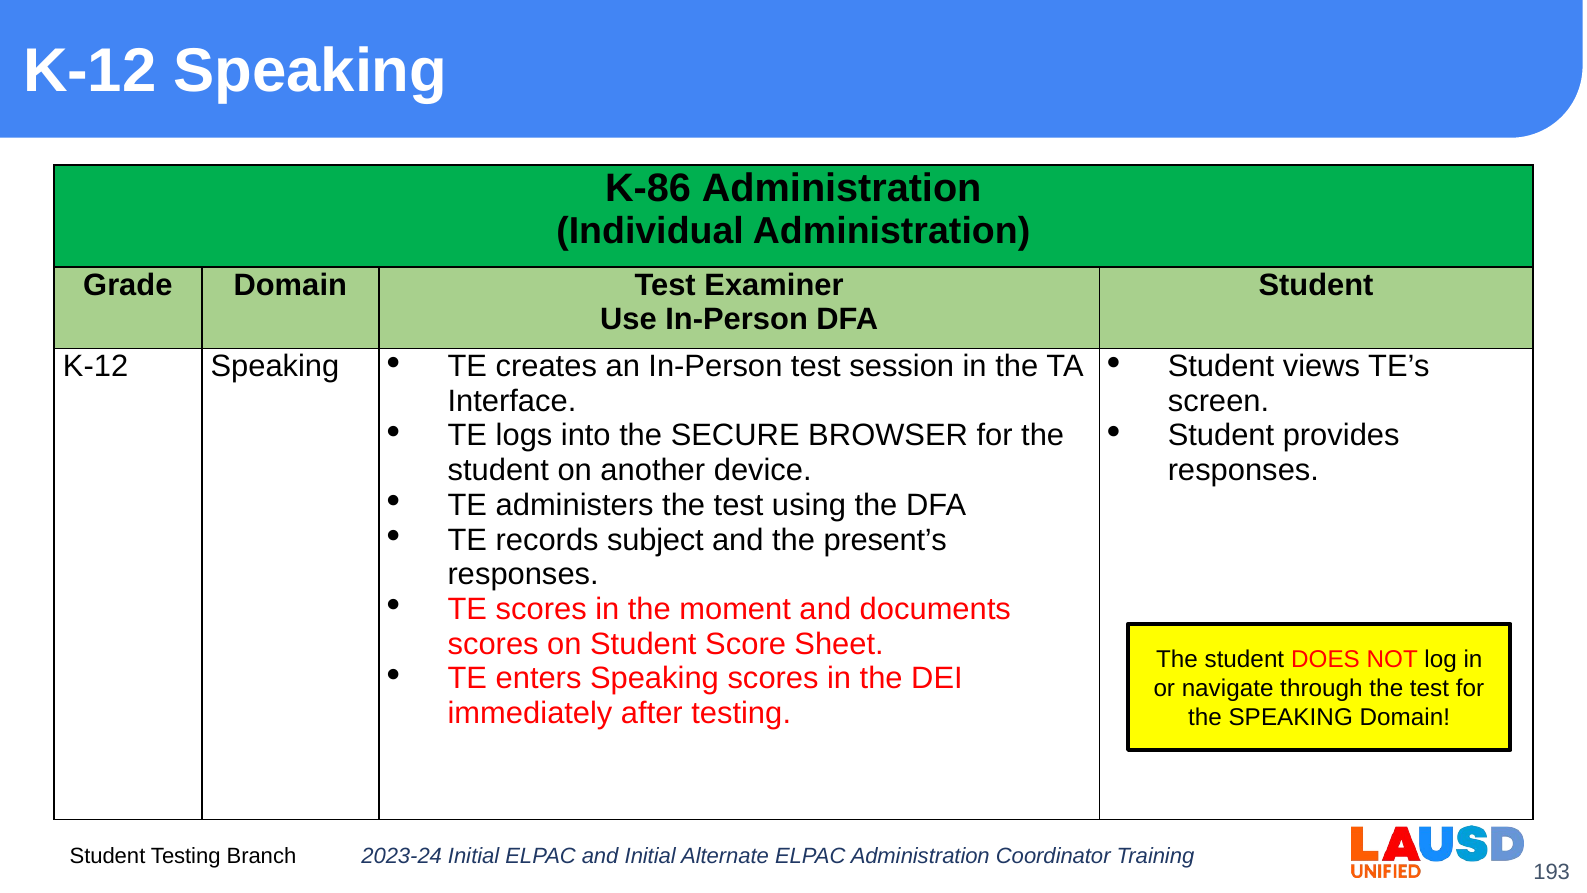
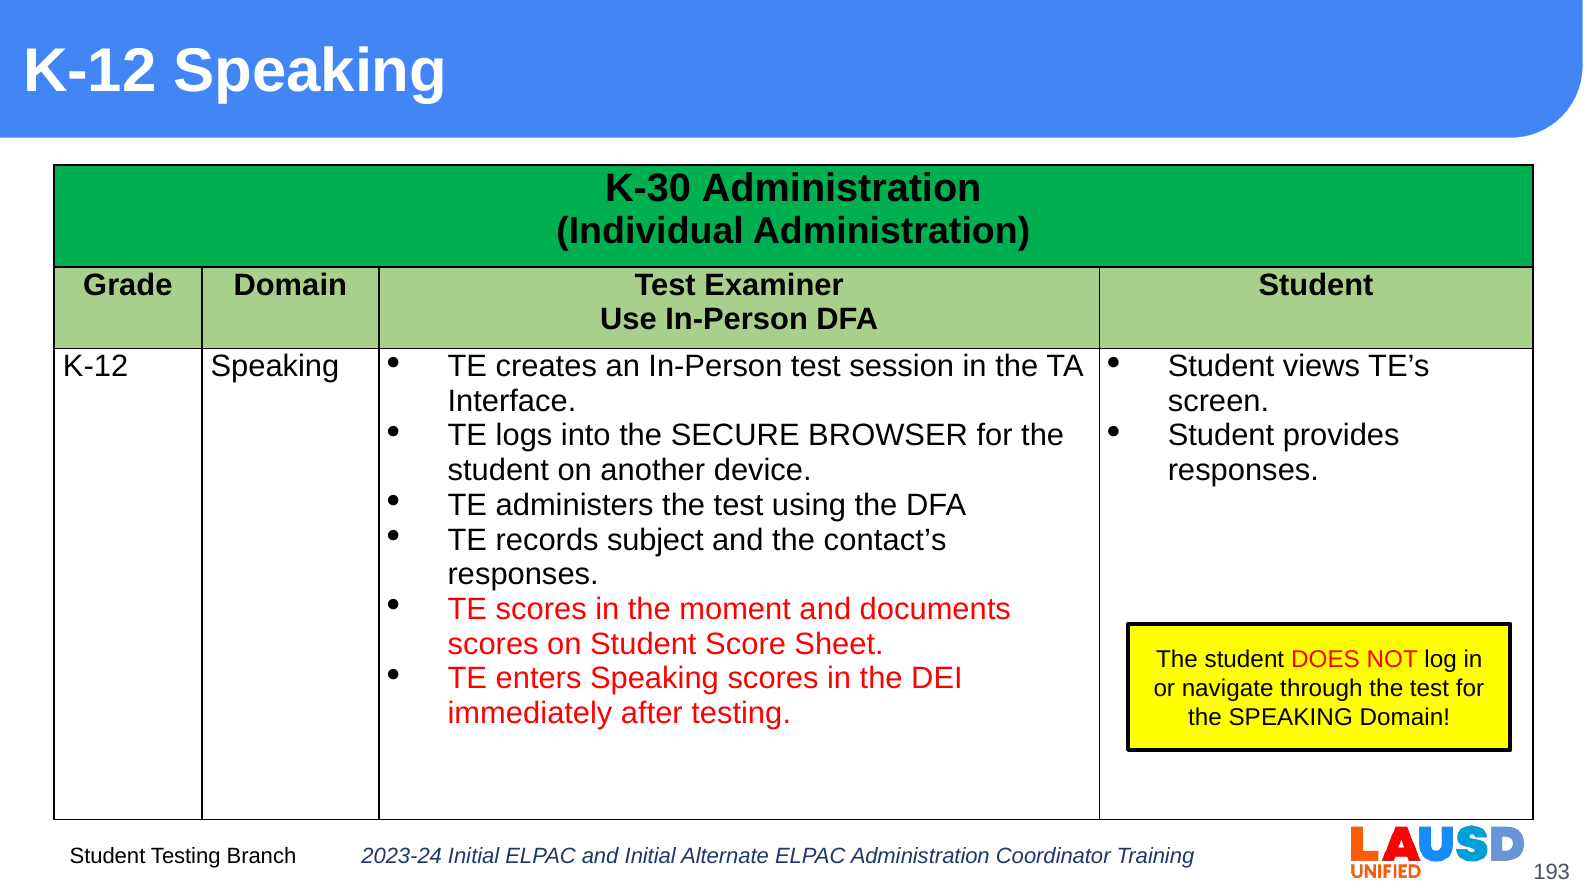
K-86: K-86 -> K-30
present’s: present’s -> contact’s
